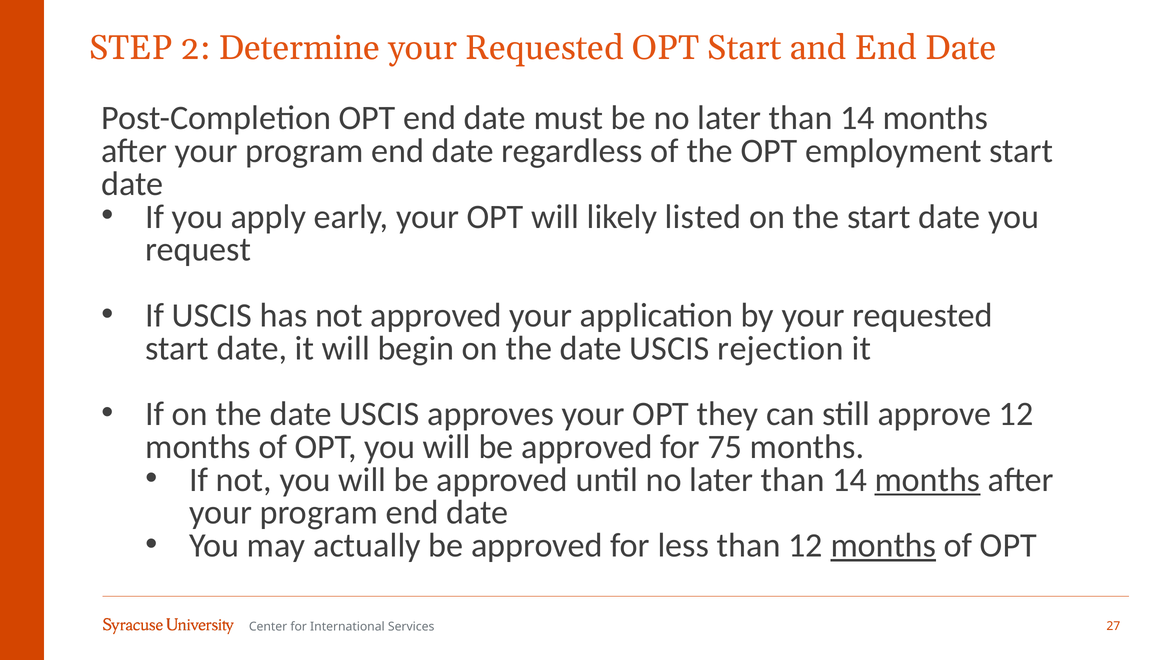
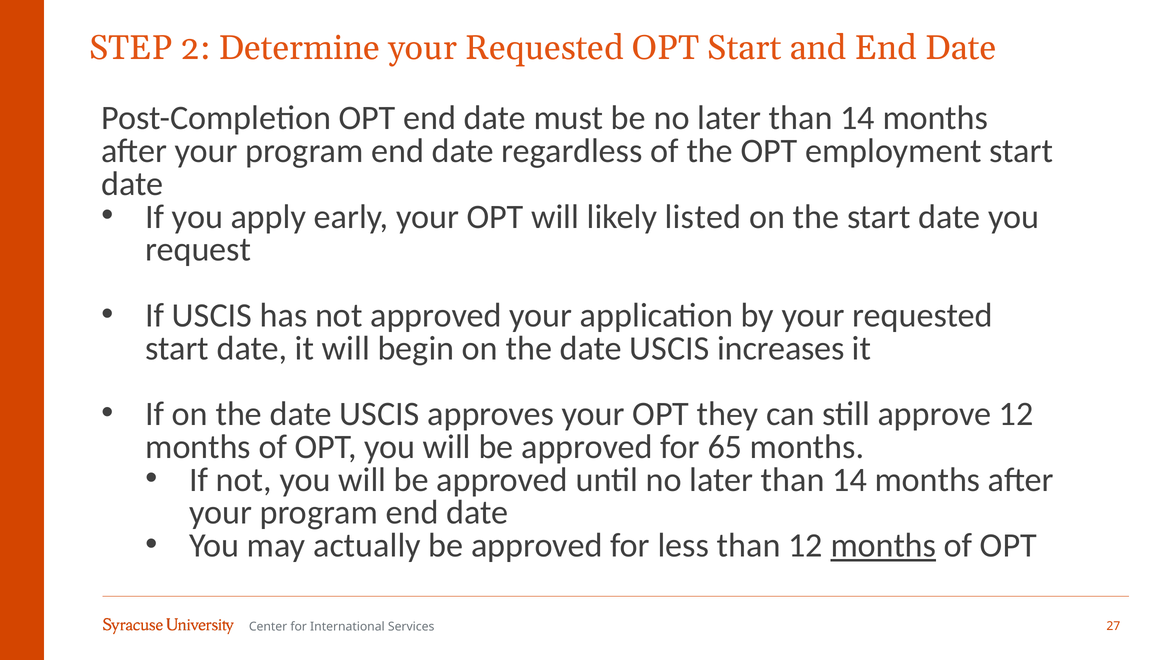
rejection: rejection -> increases
75: 75 -> 65
months at (927, 480) underline: present -> none
